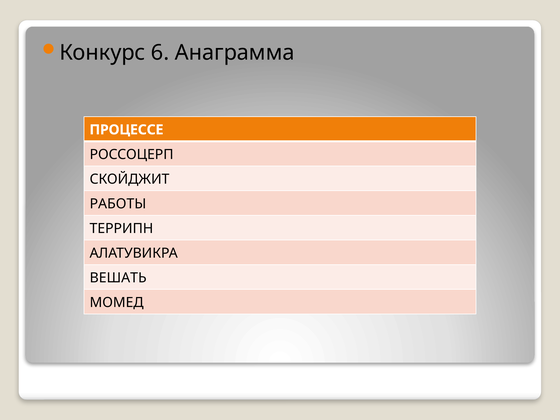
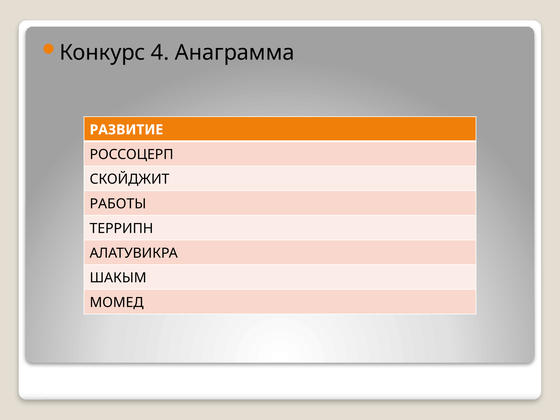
6: 6 -> 4
ПРОЦЕССЕ: ПРОЦЕССЕ -> РАЗВИТИЕ
ВЕШАТЬ: ВЕШАТЬ -> ШАКЫМ
